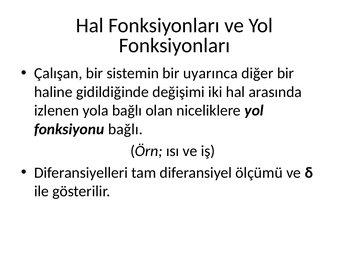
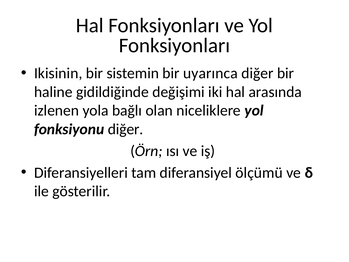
Çalışan: Çalışan -> Ikisinin
fonksiyonu bağlı: bağlı -> diğer
